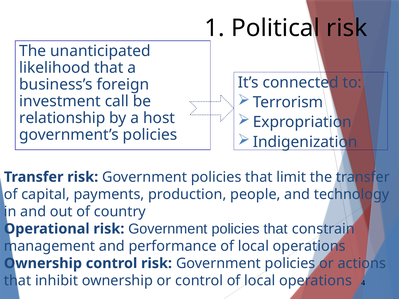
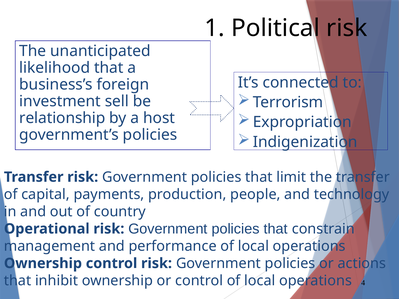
call: call -> sell
